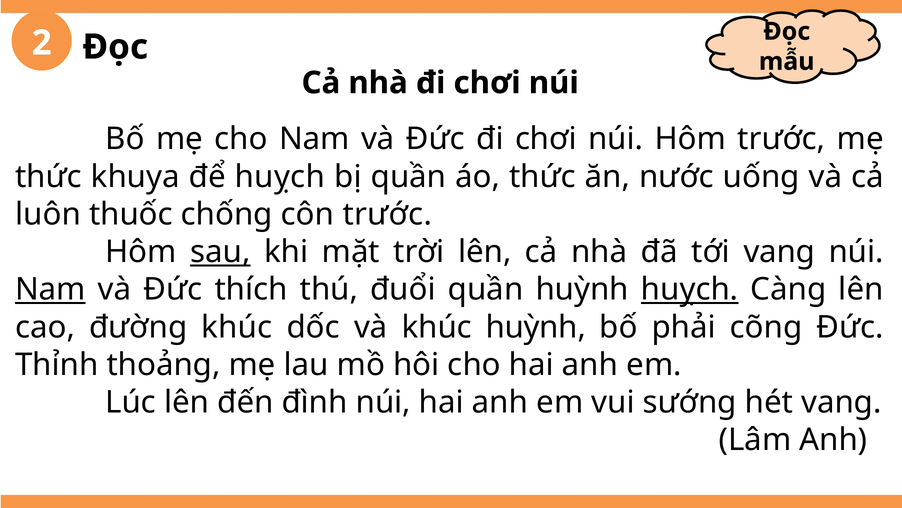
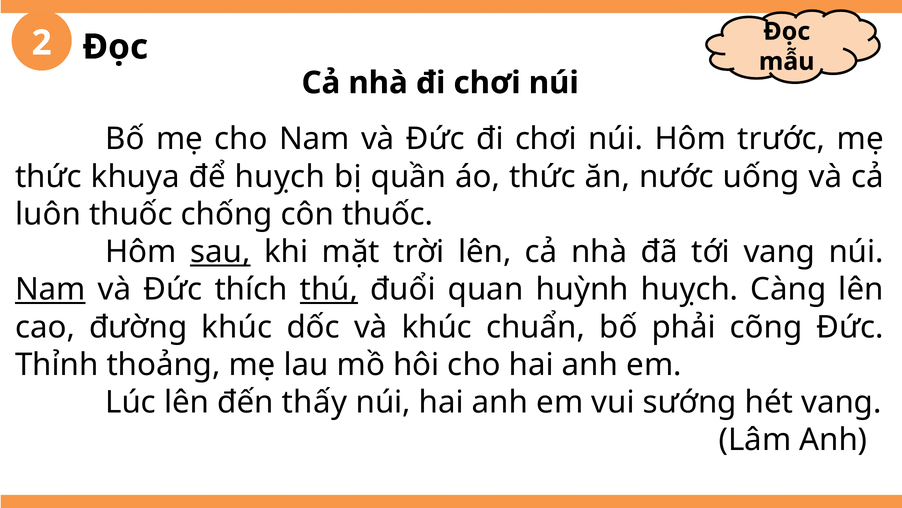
côn trước: trước -> thuốc
thú underline: none -> present
đuổi quần: quần -> quan
huỵch at (690, 289) underline: present -> none
khúc huỳnh: huỳnh -> chuẩn
đình: đình -> thấy
